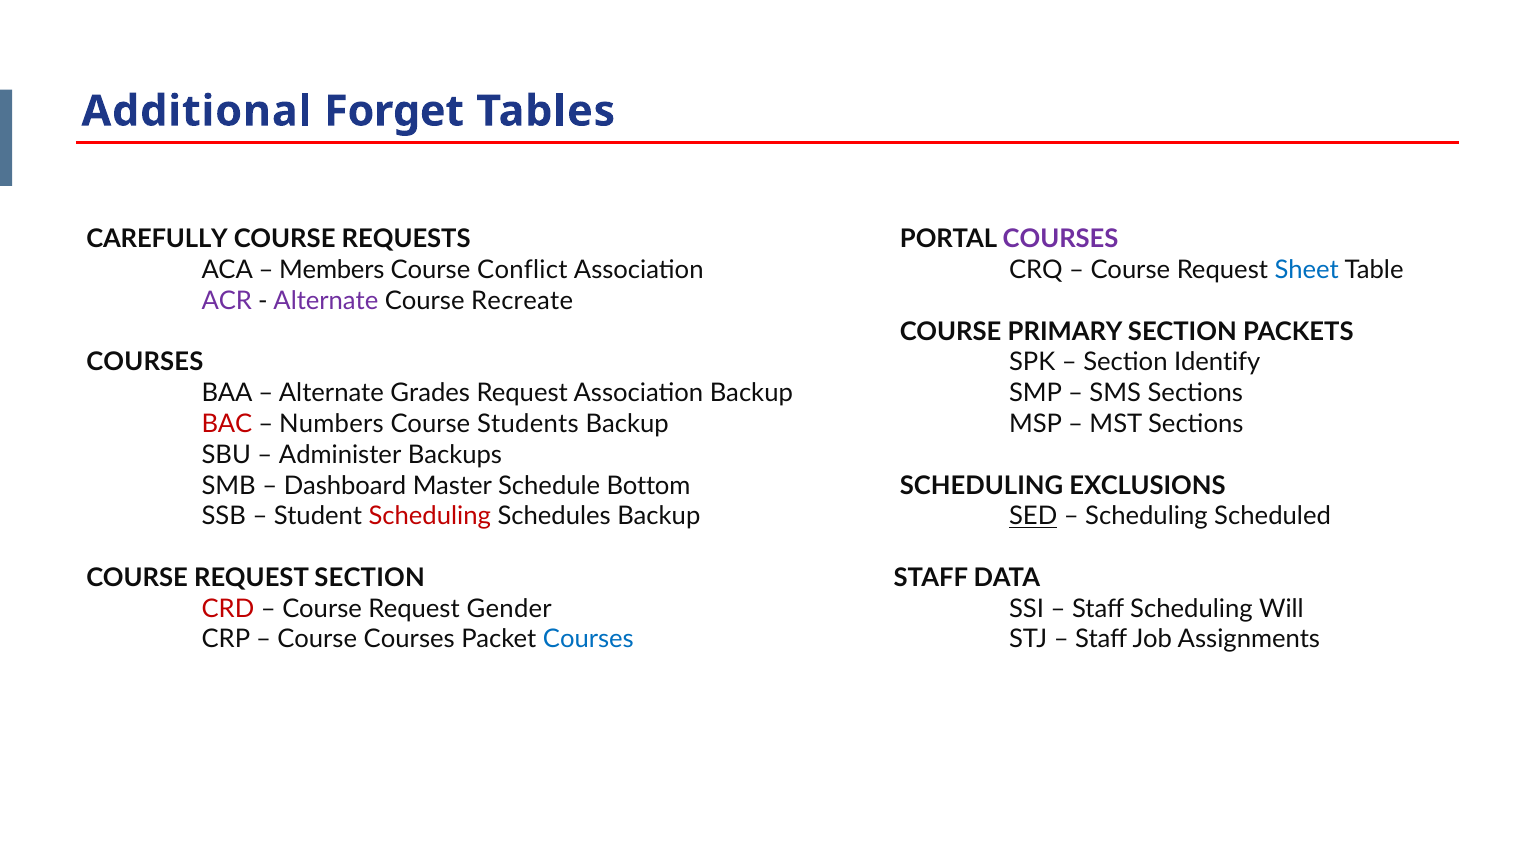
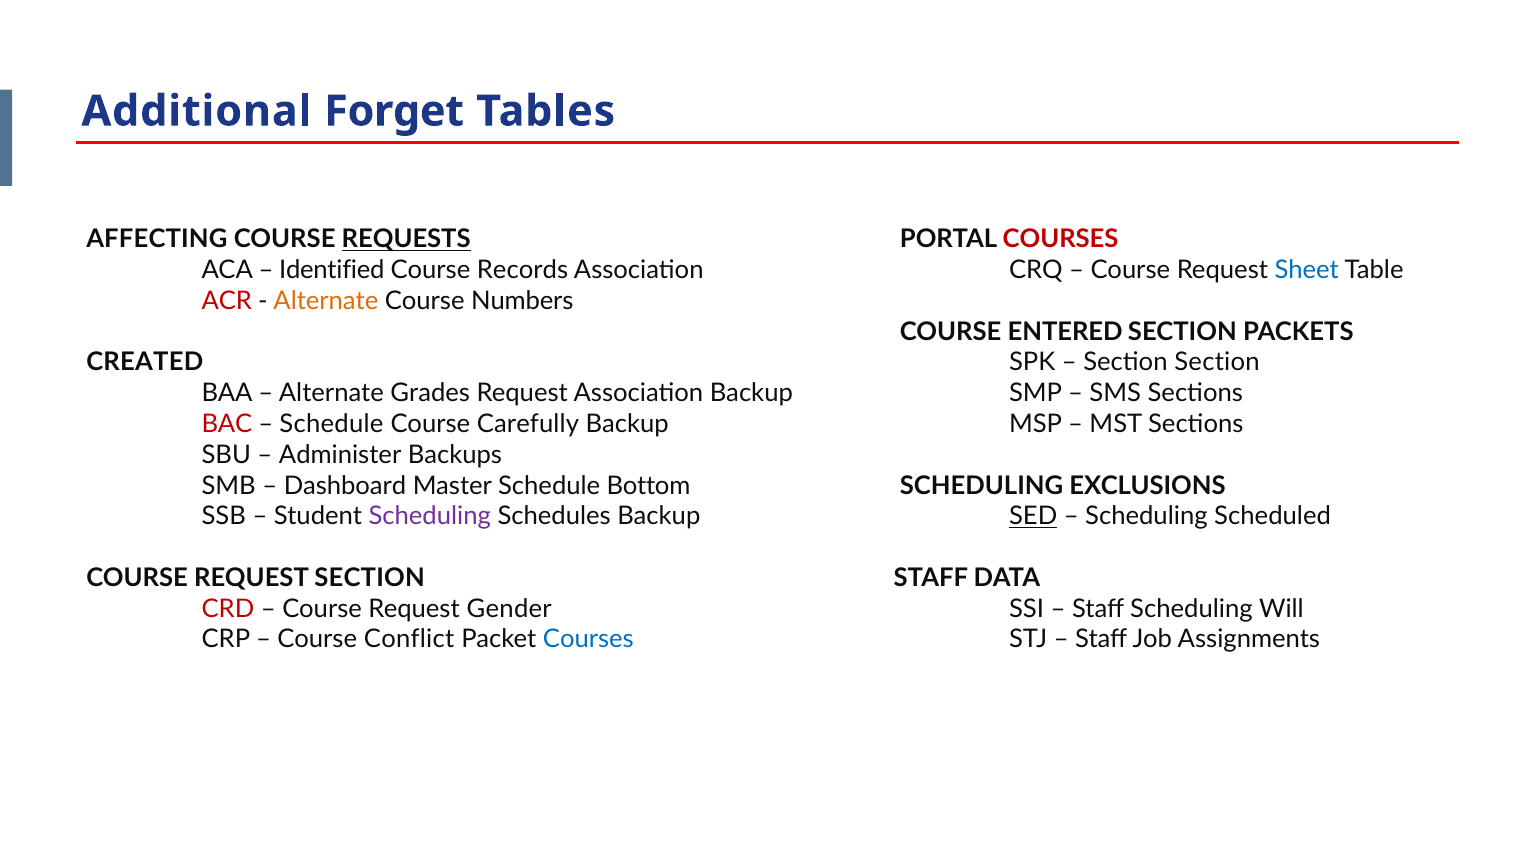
CAREFULLY: CAREFULLY -> AFFECTING
REQUESTS underline: none -> present
COURSES at (1061, 239) colour: purple -> red
Members: Members -> Identified
Conflict: Conflict -> Records
ACR colour: purple -> red
Alternate at (326, 301) colour: purple -> orange
Recreate: Recreate -> Numbers
PRIMARY: PRIMARY -> ENTERED
COURSES at (145, 363): COURSES -> CREATED
Section Identify: Identify -> Section
Numbers at (331, 424): Numbers -> Schedule
Students: Students -> Carefully
Scheduling at (430, 516) colour: red -> purple
Course Courses: Courses -> Conflict
